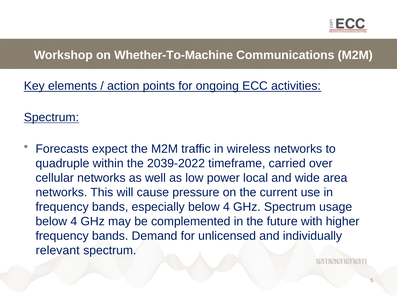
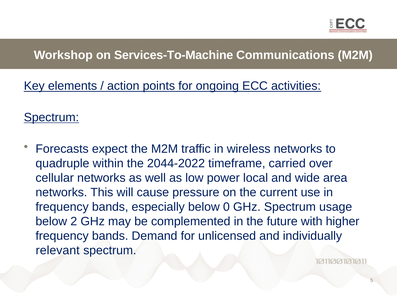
Whether-To-Machine: Whether-To-Machine -> Services-To-Machine
2039-2022: 2039-2022 -> 2044-2022
especially below 4: 4 -> 0
4 at (74, 222): 4 -> 2
